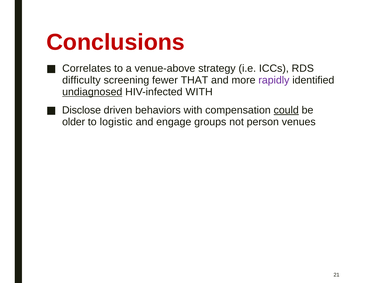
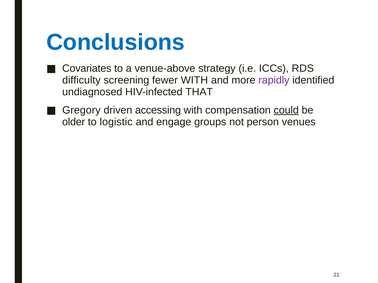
Conclusions colour: red -> blue
Correlates: Correlates -> Covariates
fewer THAT: THAT -> WITH
undiagnosed underline: present -> none
HIV-infected WITH: WITH -> THAT
Disclose: Disclose -> Gregory
behaviors: behaviors -> accessing
